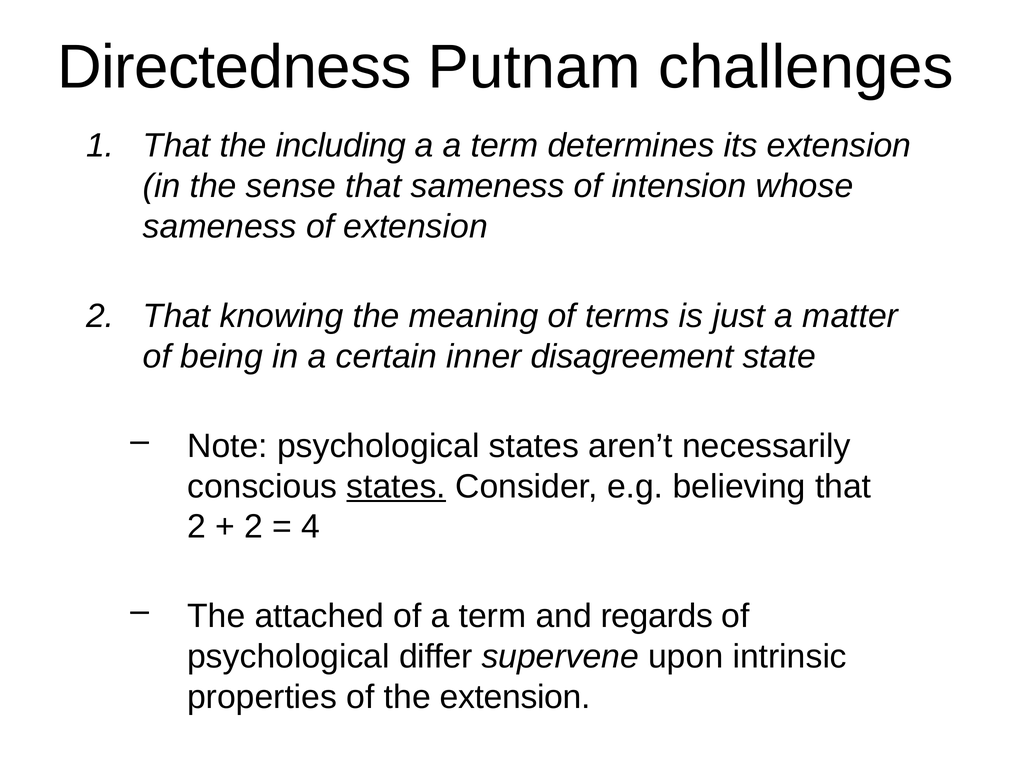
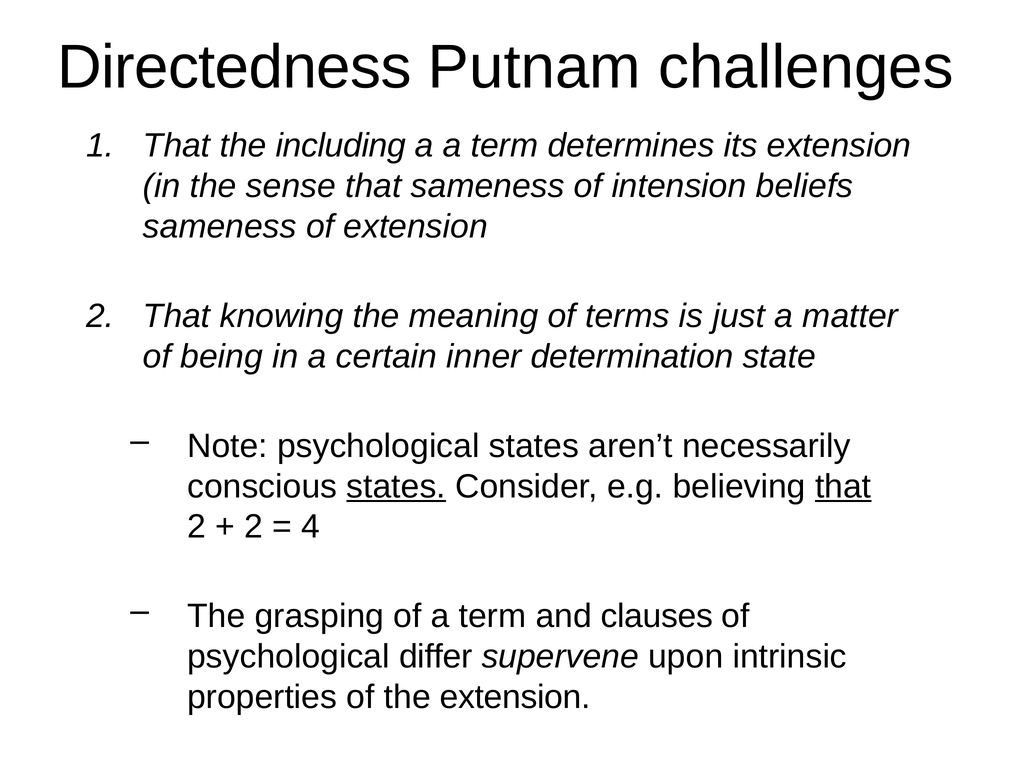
whose: whose -> beliefs
disagreement: disagreement -> determination
that at (843, 486) underline: none -> present
attached: attached -> grasping
regards: regards -> clauses
